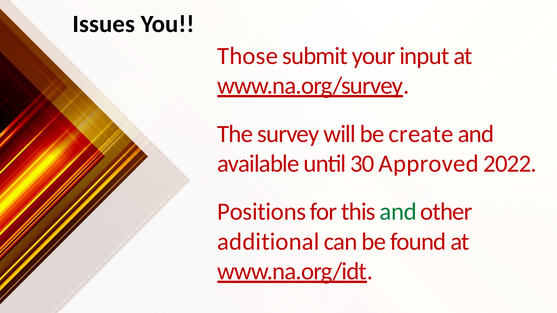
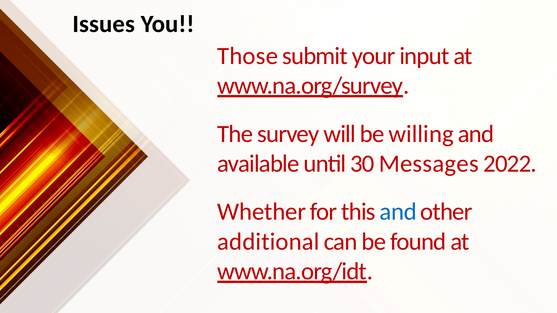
create: create -> willing
Approved: Approved -> Messages
Positions: Positions -> Whether
and at (398, 212) colour: green -> blue
